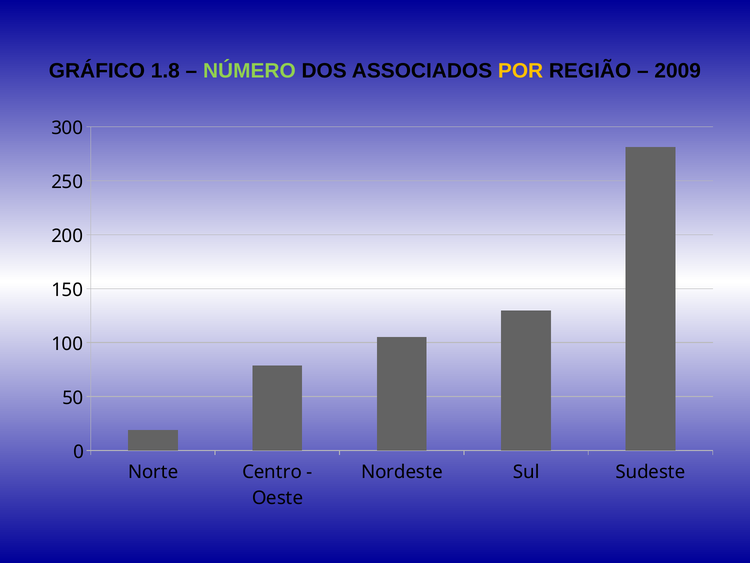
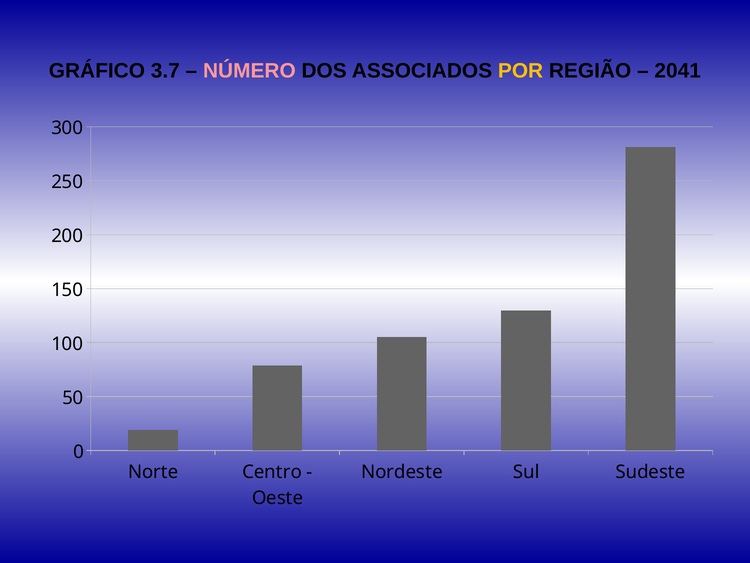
1.8: 1.8 -> 3.7
NÚMERO colour: light green -> pink
2009: 2009 -> 2041
